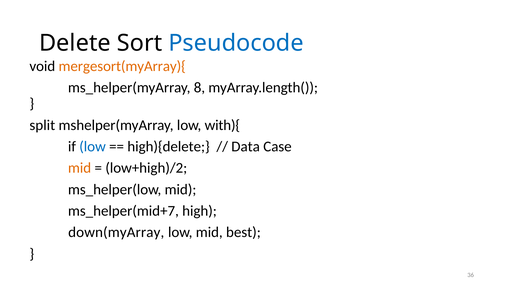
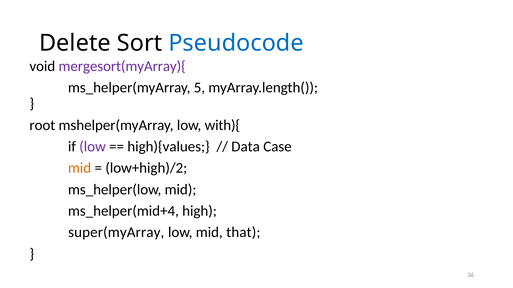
mergesort(myArray){ colour: orange -> purple
8: 8 -> 5
split: split -> root
low at (93, 147) colour: blue -> purple
high){delete: high){delete -> high){values
ms_helper(mid+7: ms_helper(mid+7 -> ms_helper(mid+4
down(myArray: down(myArray -> super(myArray
best: best -> that
